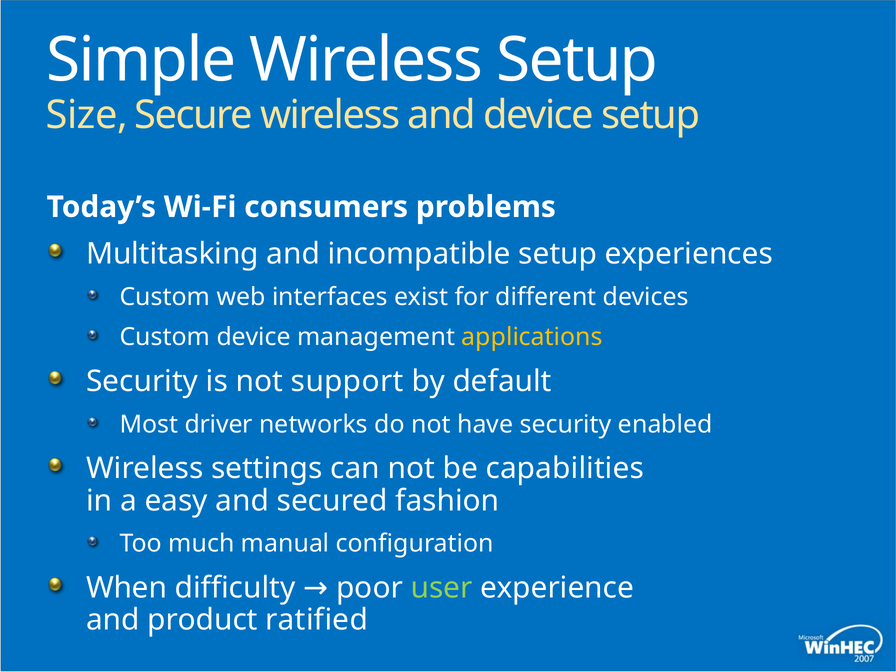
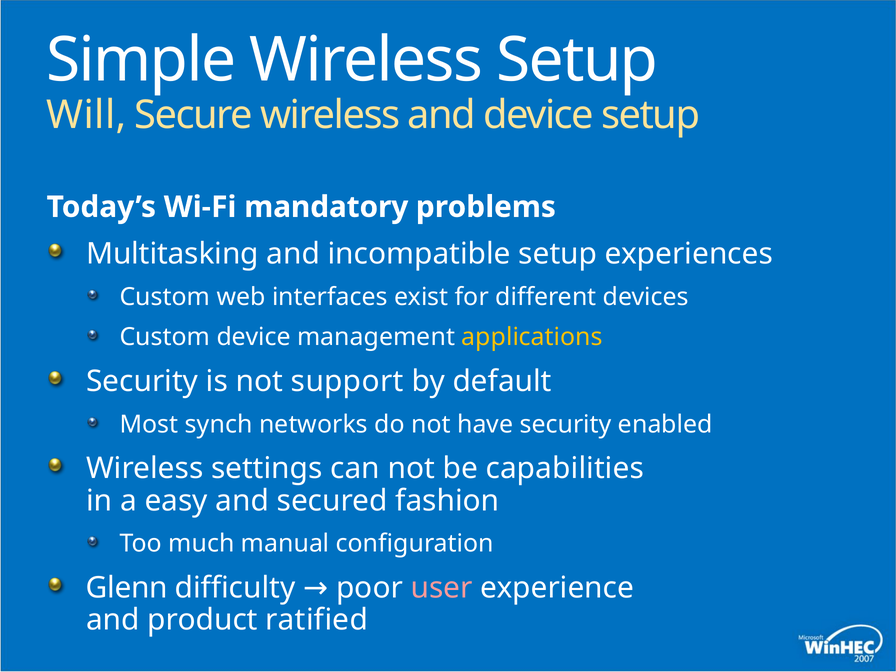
Size: Size -> Will
consumers: consumers -> mandatory
driver: driver -> synch
When: When -> Glenn
user colour: light green -> pink
